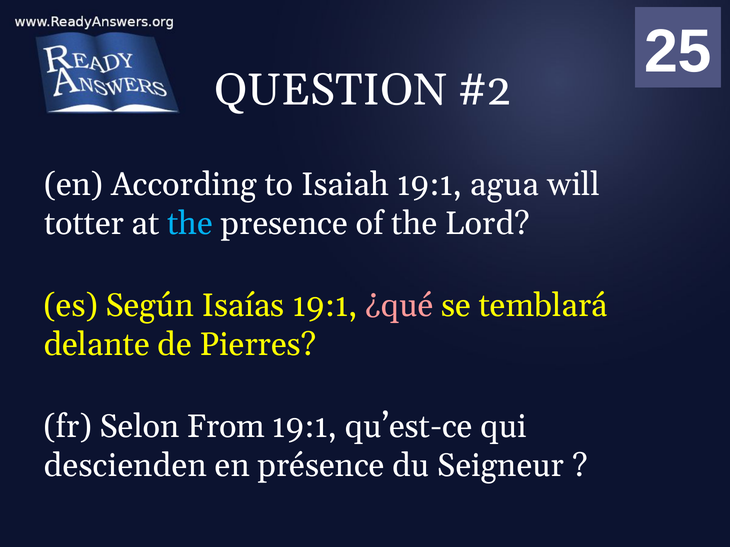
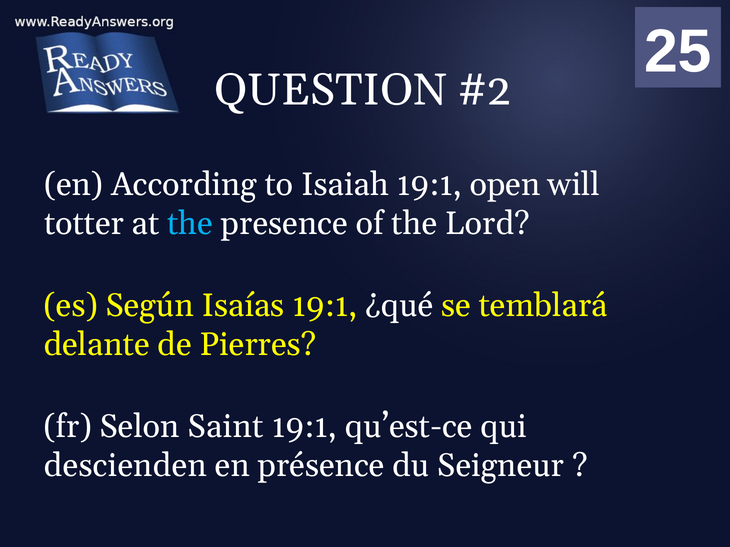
agua: agua -> open
¿qué colour: pink -> white
From: From -> Saint
